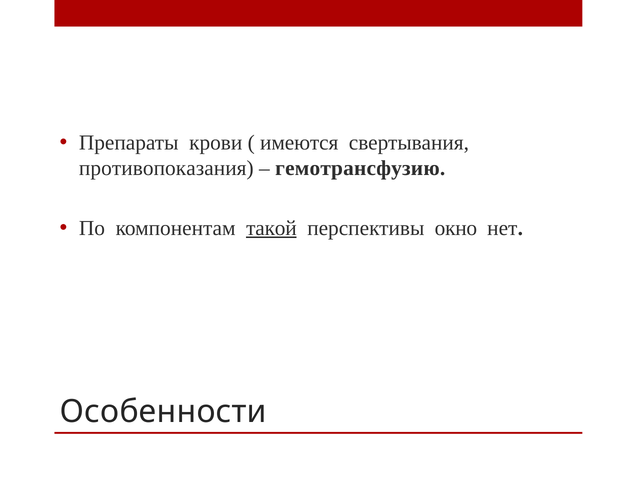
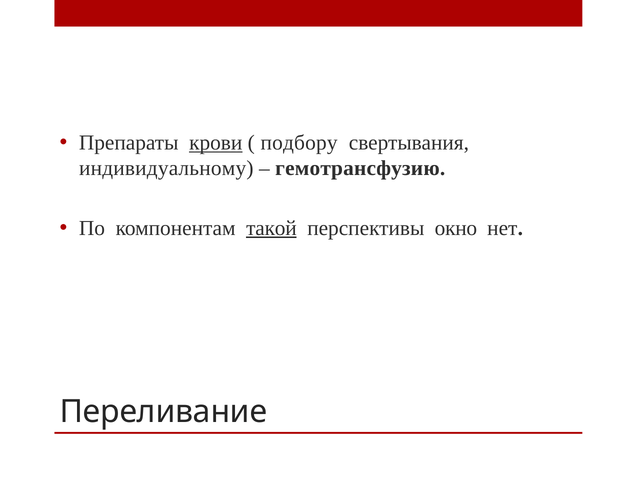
крови underline: none -> present
имеются: имеются -> подбору
противопоказания: противопоказания -> индивидуальному
Особенности: Особенности -> Переливание
